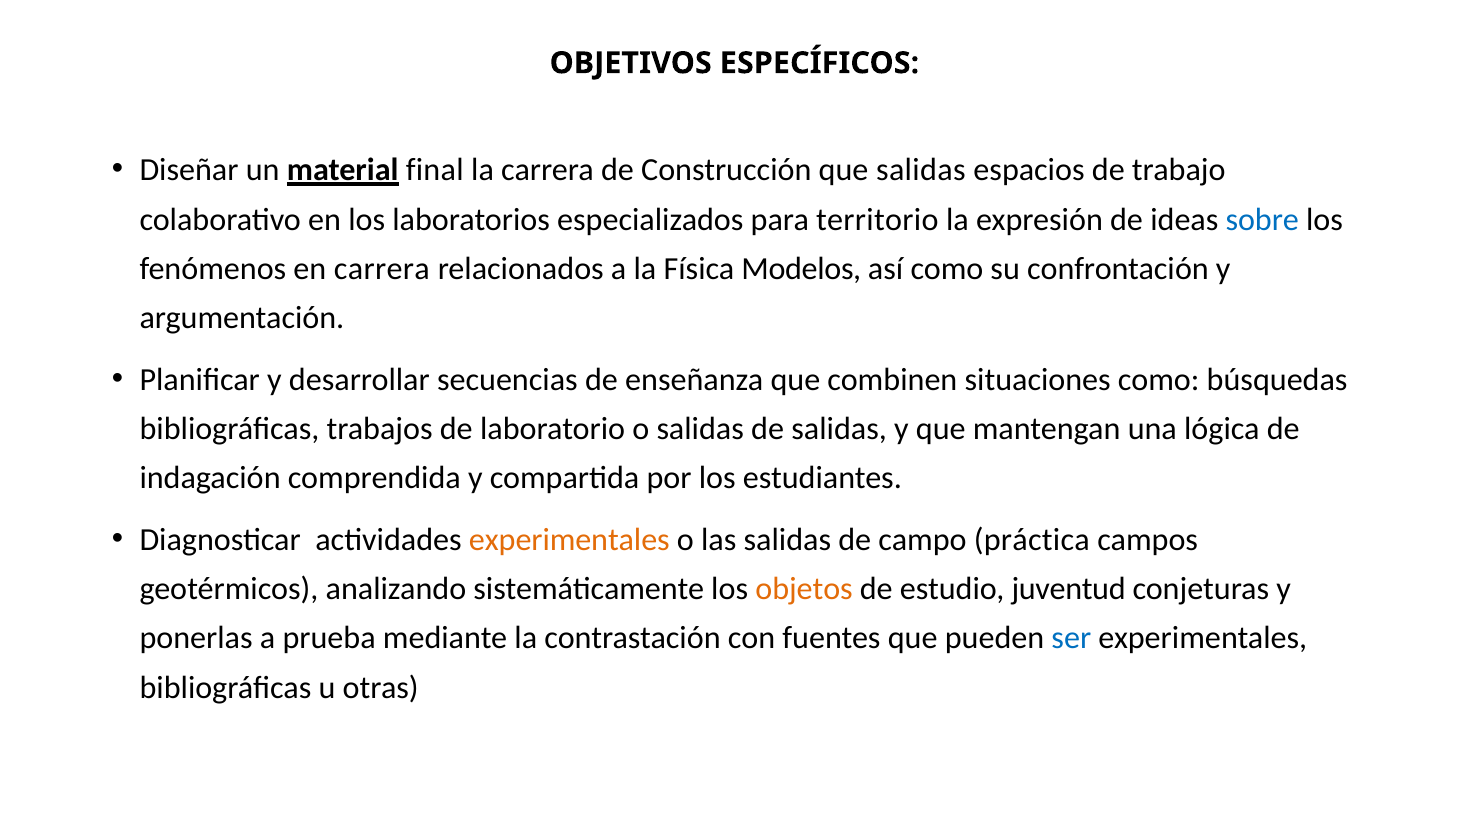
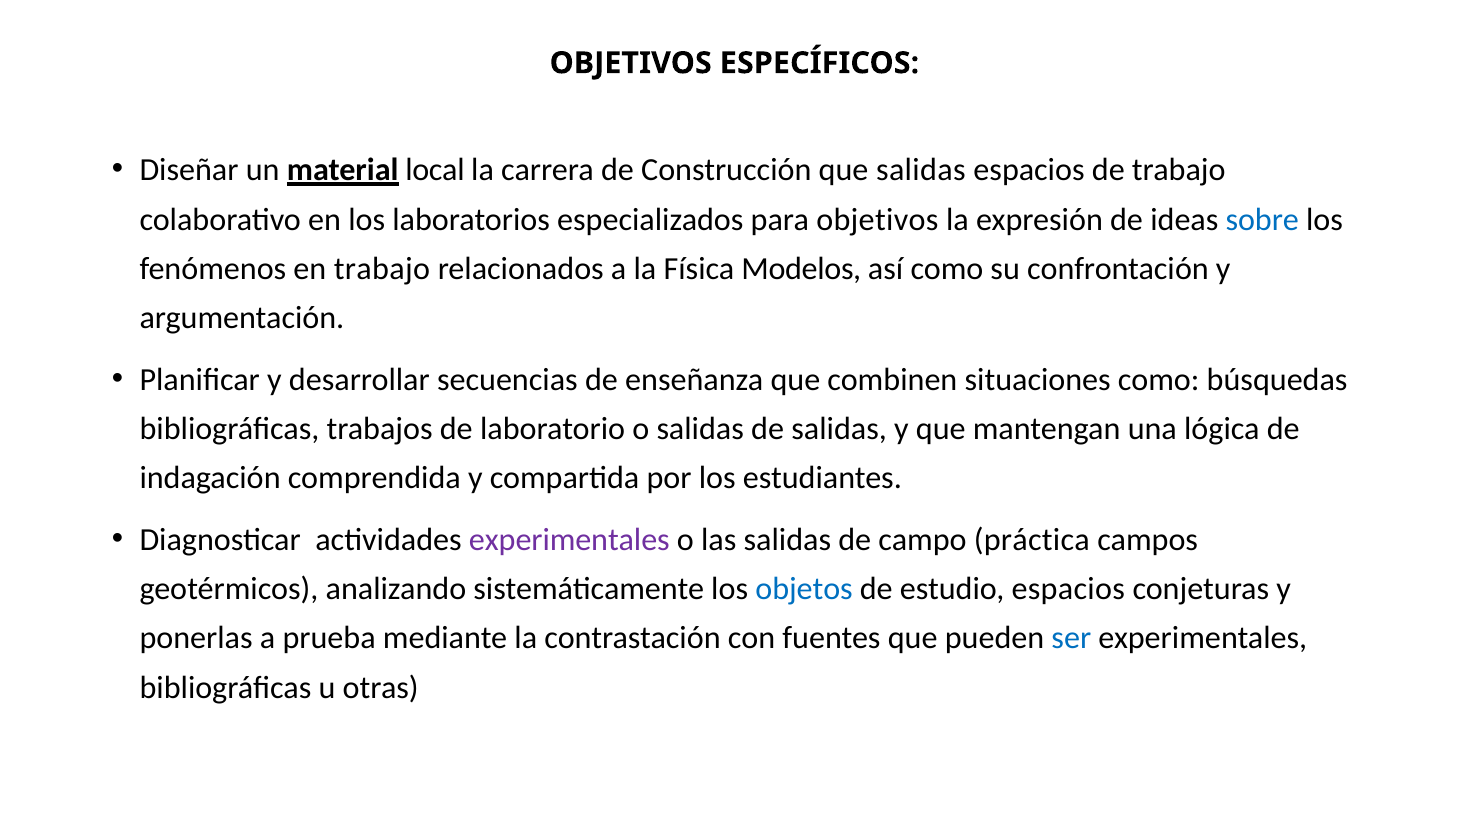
final: final -> local
para territorio: territorio -> objetivos
en carrera: carrera -> trabajo
experimentales at (569, 540) colour: orange -> purple
objetos colour: orange -> blue
estudio juventud: juventud -> espacios
